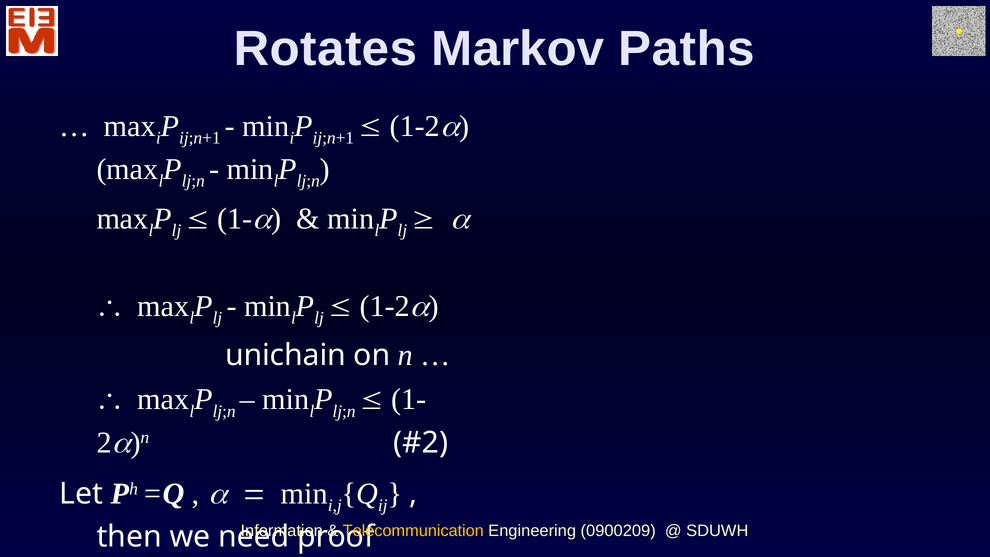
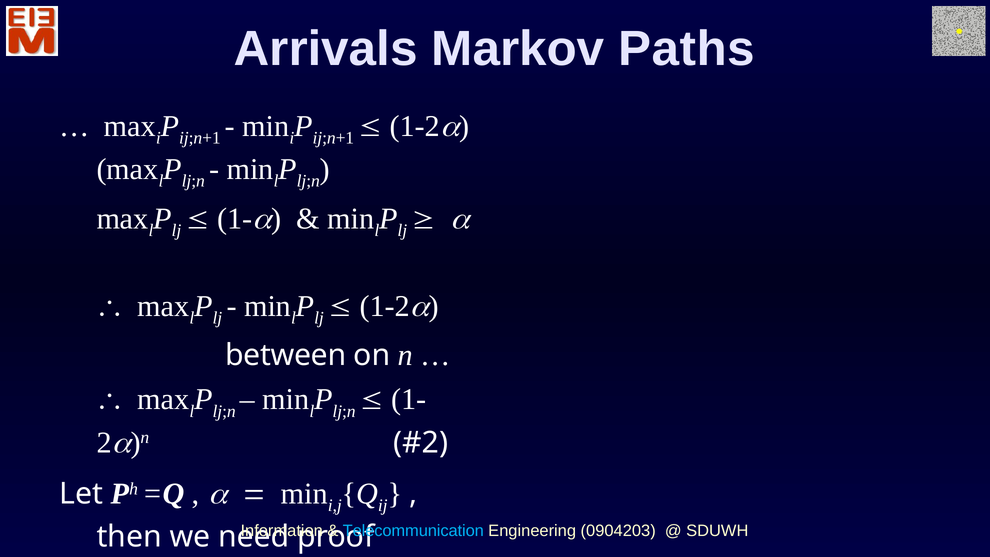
Rotates: Rotates -> Arrivals
unichain: unichain -> between
Telecommunication colour: yellow -> light blue
0900209: 0900209 -> 0904203
